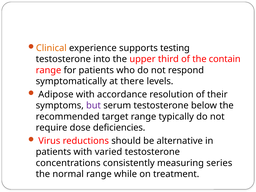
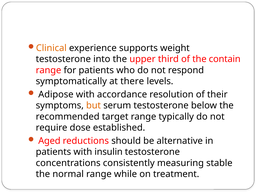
testing: testing -> weight
but colour: purple -> orange
deficiencies: deficiencies -> established
Virus: Virus -> Aged
varied: varied -> insulin
series: series -> stable
